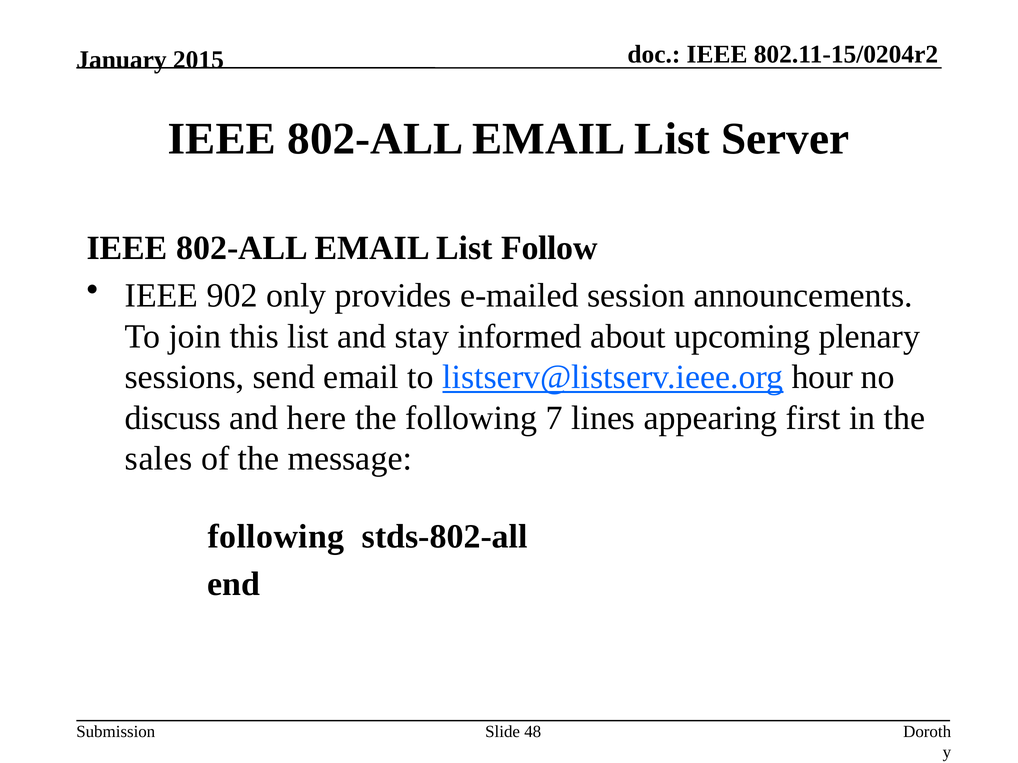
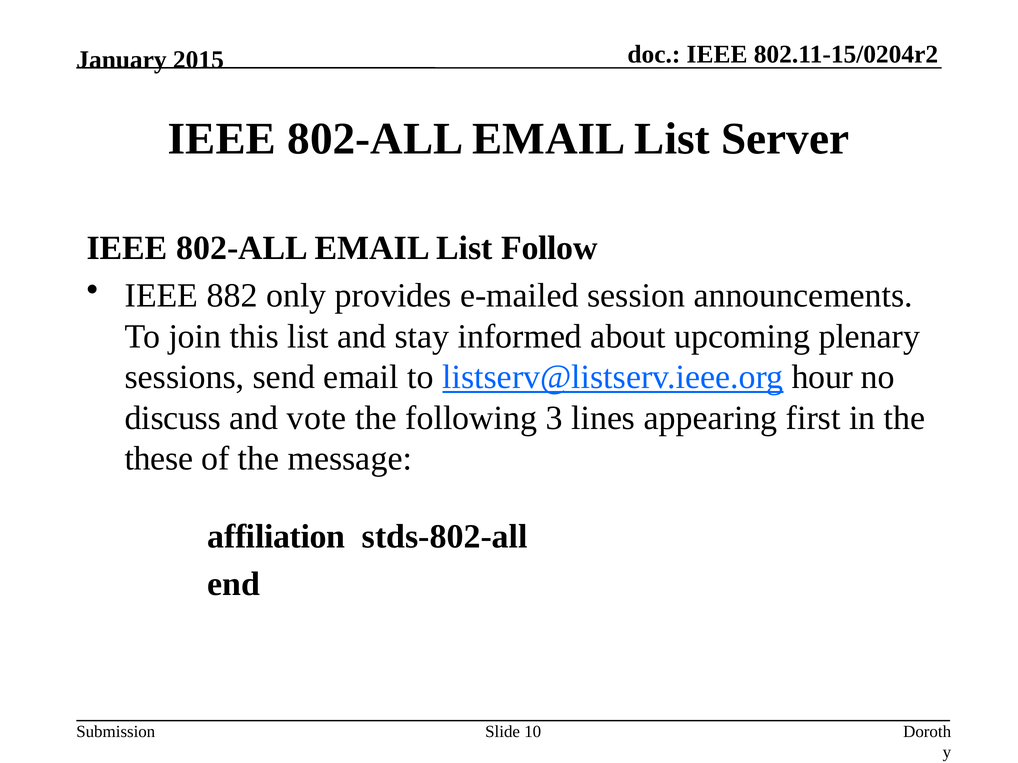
902: 902 -> 882
here: here -> vote
7: 7 -> 3
sales: sales -> these
following at (276, 537): following -> affiliation
48: 48 -> 10
